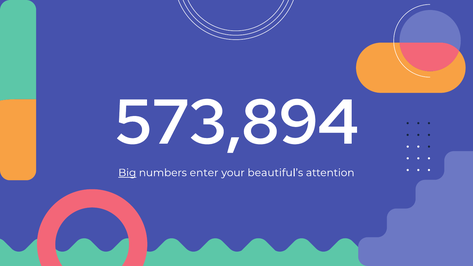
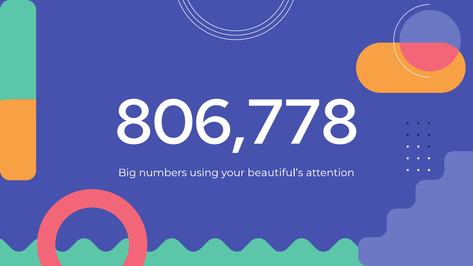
573,894: 573,894 -> 806,778
Big underline: present -> none
enter: enter -> using
